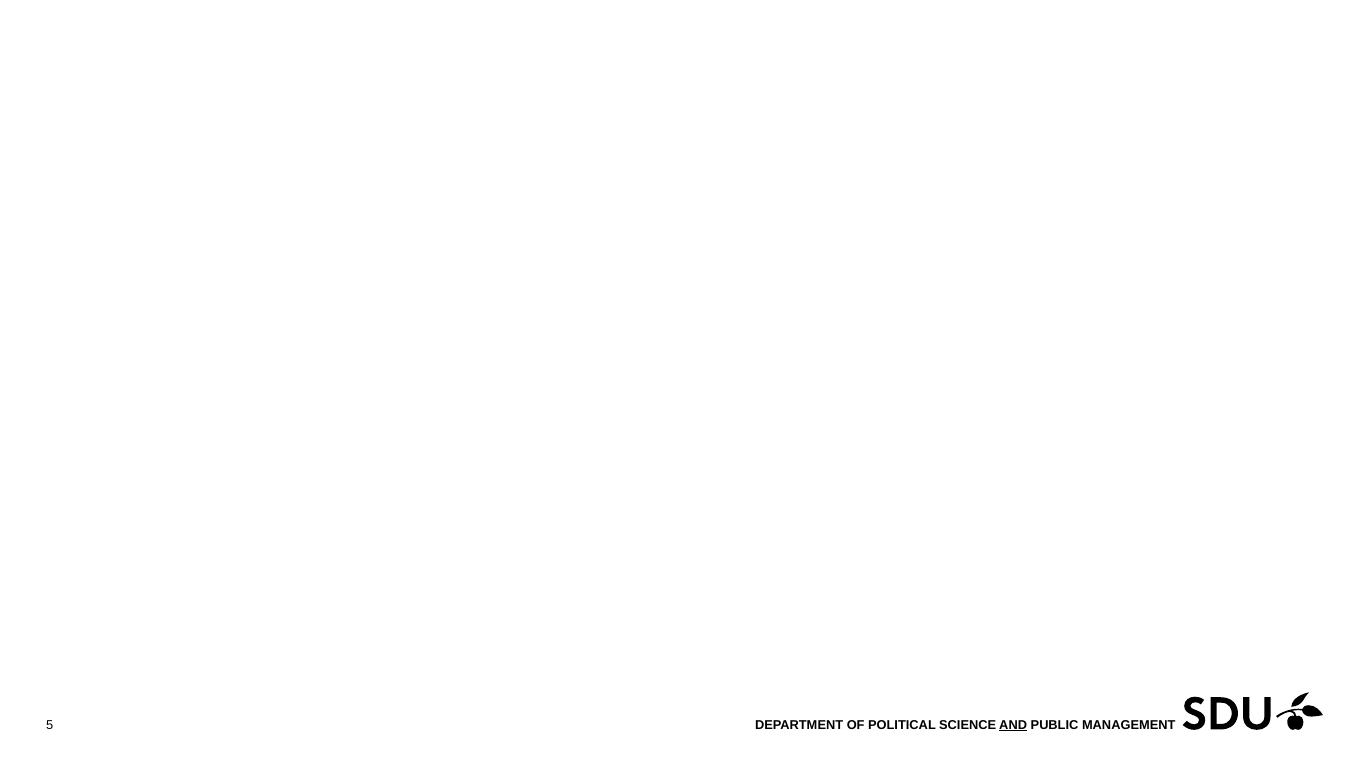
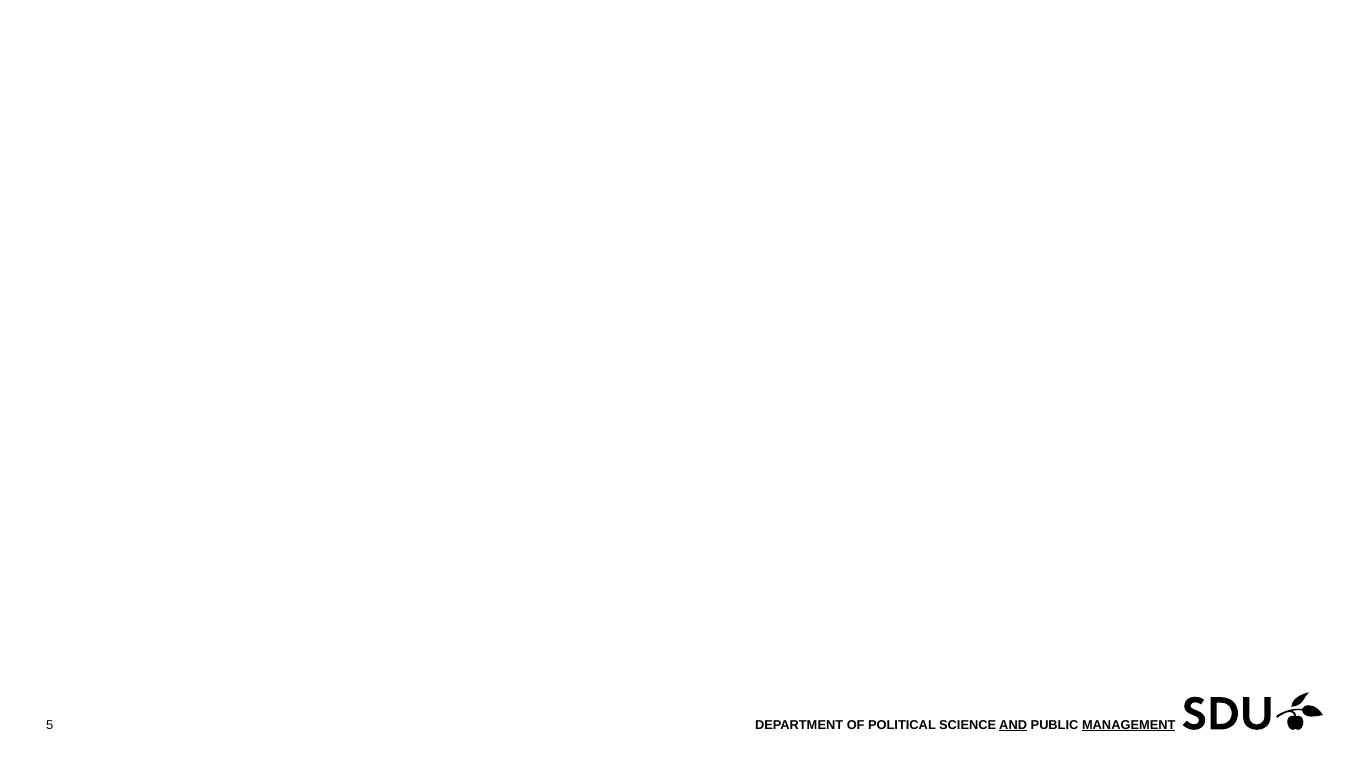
MANAGEMENT underline: none -> present
